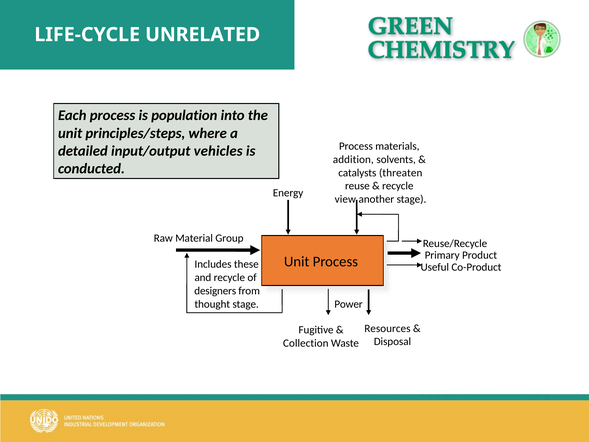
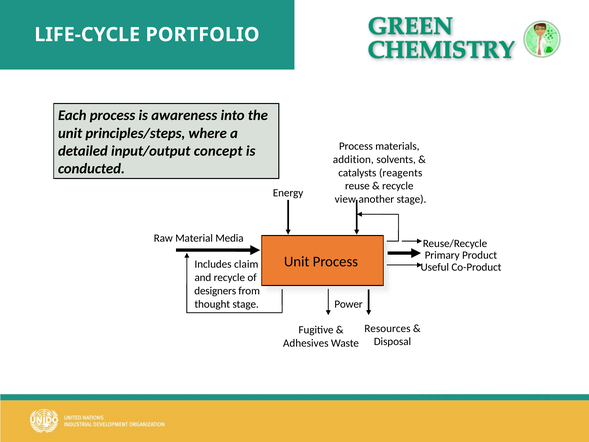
UNRELATED: UNRELATED -> PORTFOLIO
population: population -> awareness
vehicles: vehicles -> concept
threaten: threaten -> reagents
Group: Group -> Media
these: these -> claim
Collection: Collection -> Adhesives
